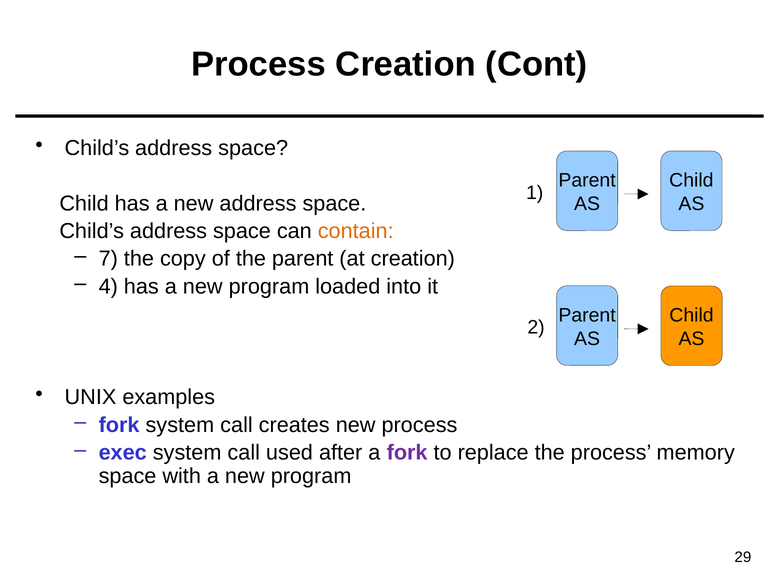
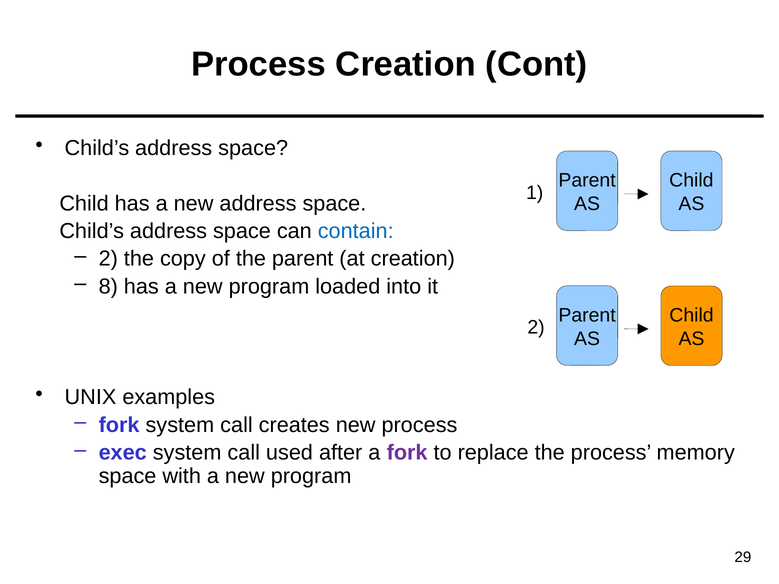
contain colour: orange -> blue
7 at (108, 259): 7 -> 2
4: 4 -> 8
